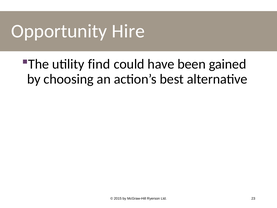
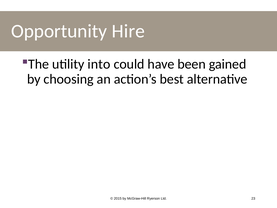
find: find -> into
